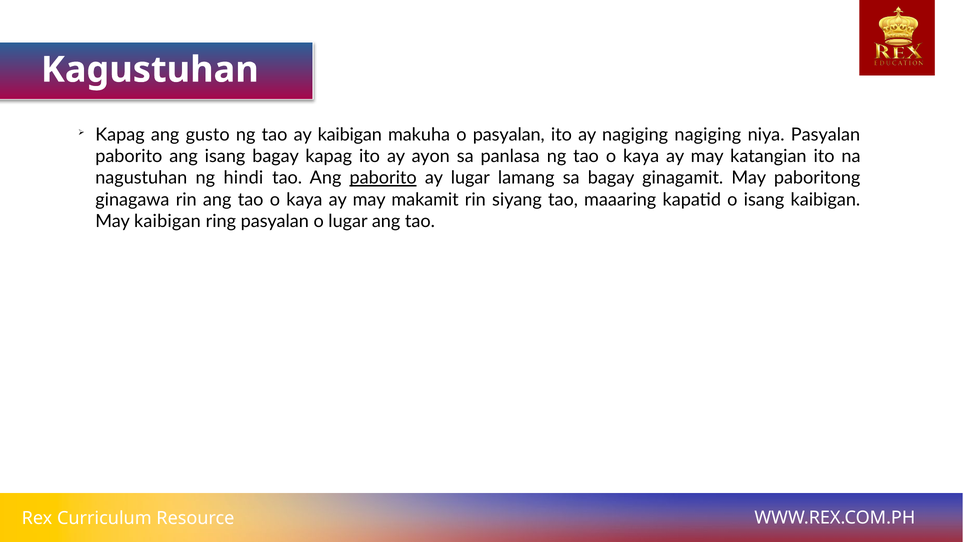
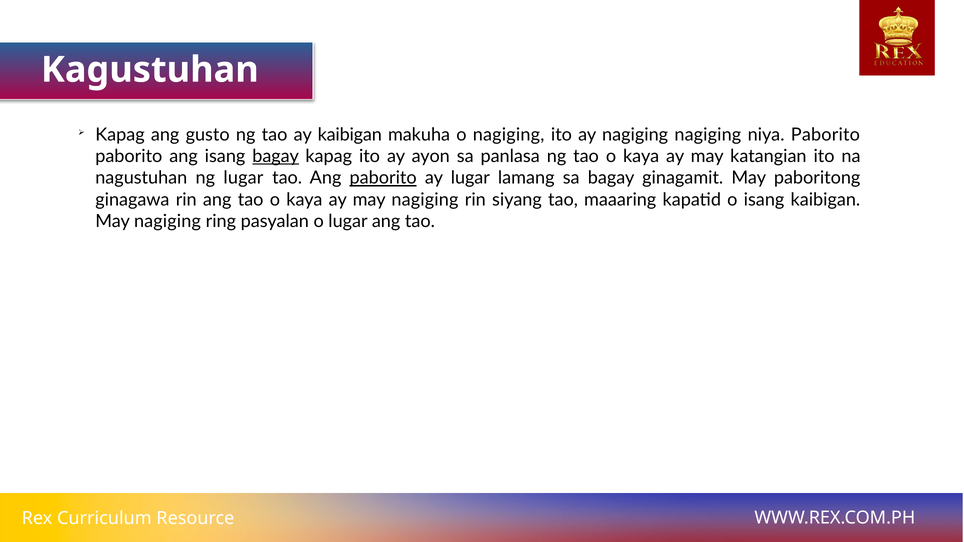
o pasyalan: pasyalan -> nagiging
niya Pasyalan: Pasyalan -> Paborito
bagay at (276, 156) underline: none -> present
ng hindi: hindi -> lugar
ay may makamit: makamit -> nagiging
kaibigan at (167, 221): kaibigan -> nagiging
